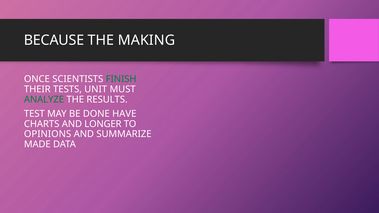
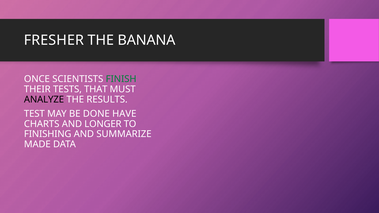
BECAUSE: BECAUSE -> FRESHER
MAKING: MAKING -> BANANA
UNIT: UNIT -> THAT
ANALYZE colour: green -> black
OPINIONS: OPINIONS -> FINISHING
